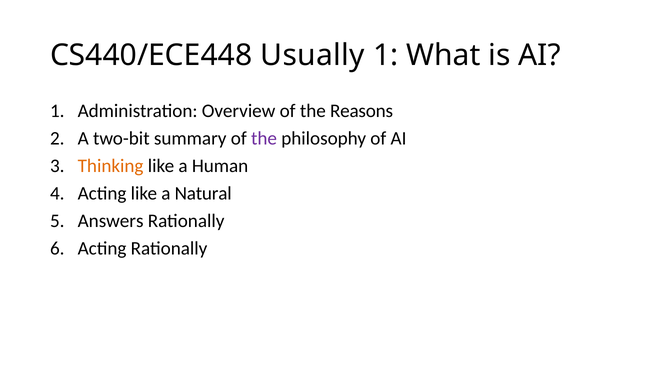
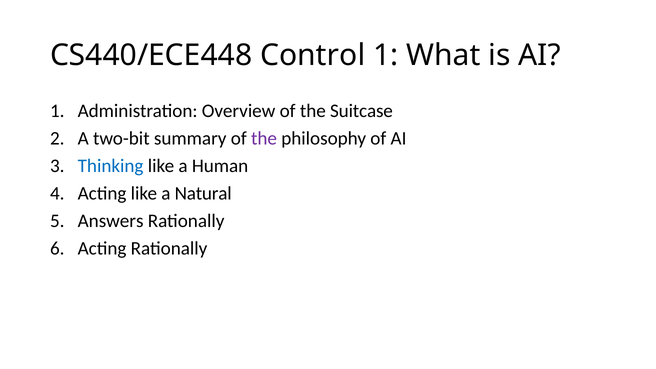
Usually: Usually -> Control
Reasons: Reasons -> Suitcase
Thinking colour: orange -> blue
